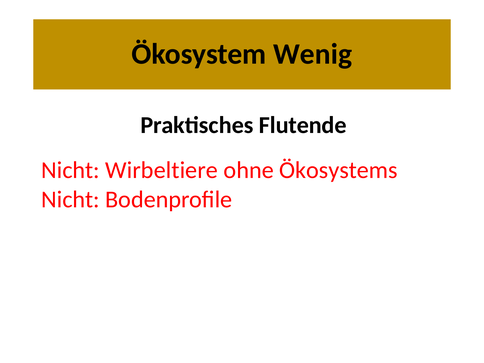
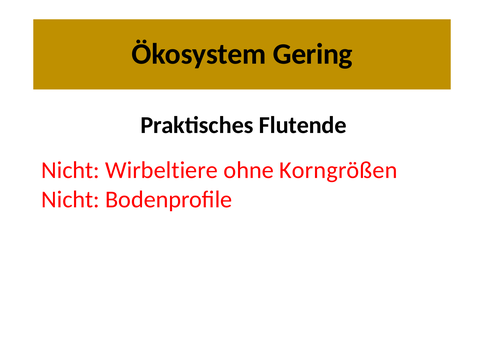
Wenig: Wenig -> Gering
Ökosystems: Ökosystems -> Korngrößen
